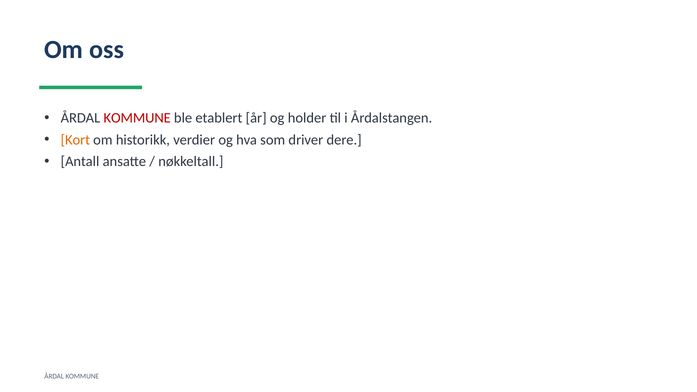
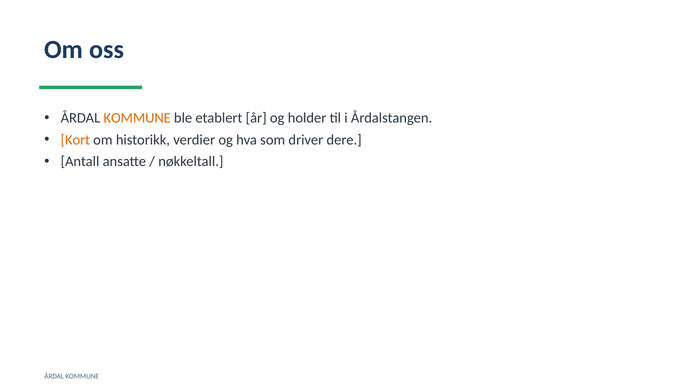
KOMMUNE at (137, 118) colour: red -> orange
